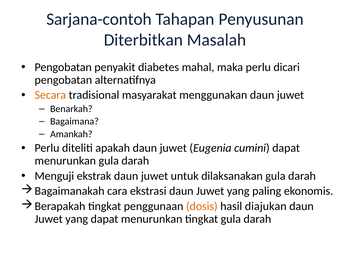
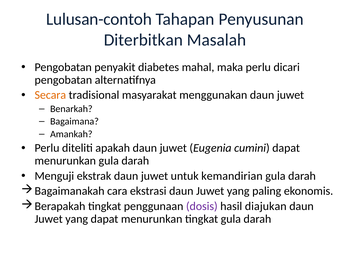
Sarjana-contoh: Sarjana-contoh -> Lulusan-contoh
dilaksanakan: dilaksanakan -> kemandirian
dosis colour: orange -> purple
